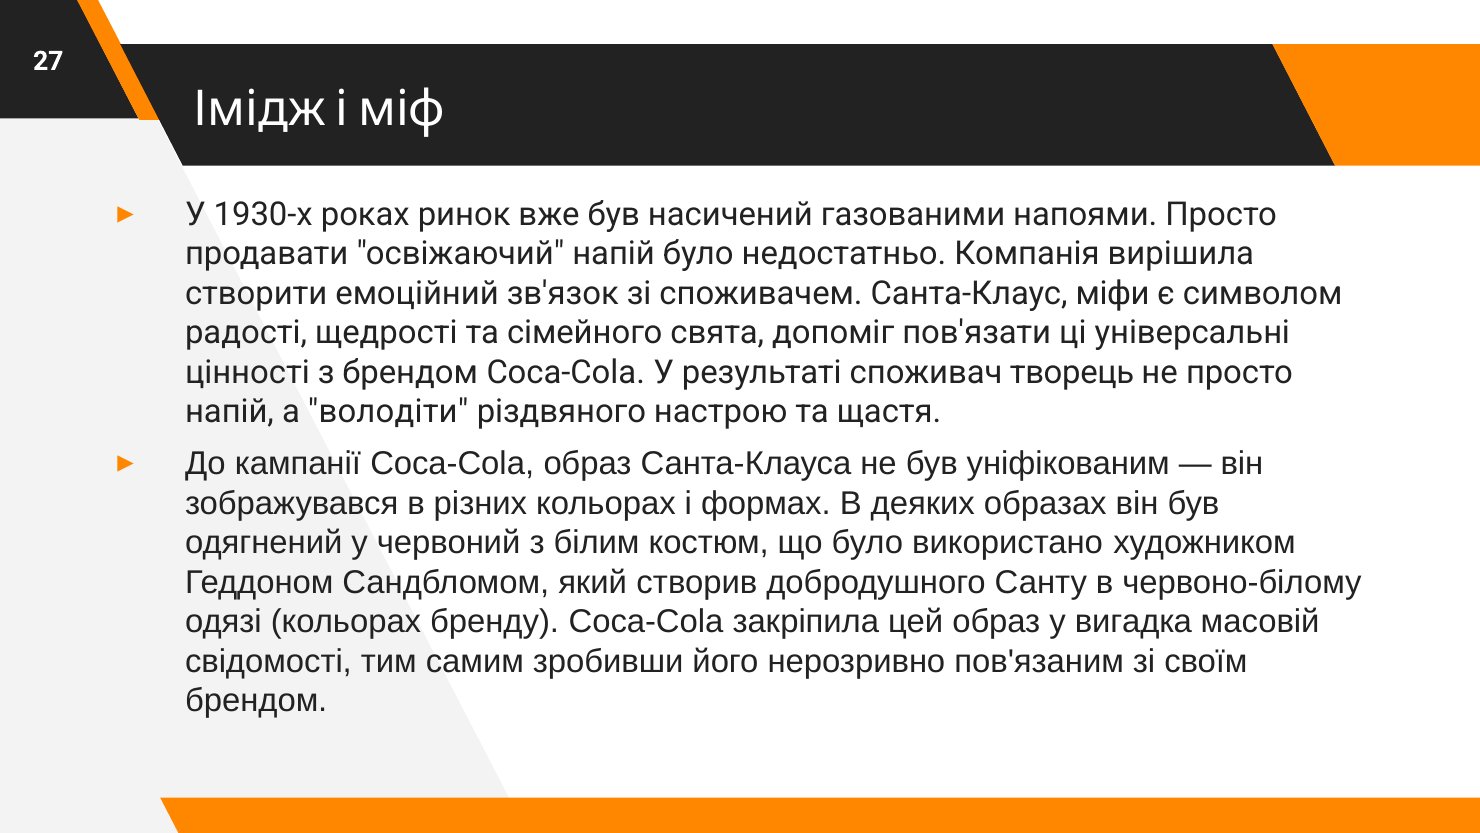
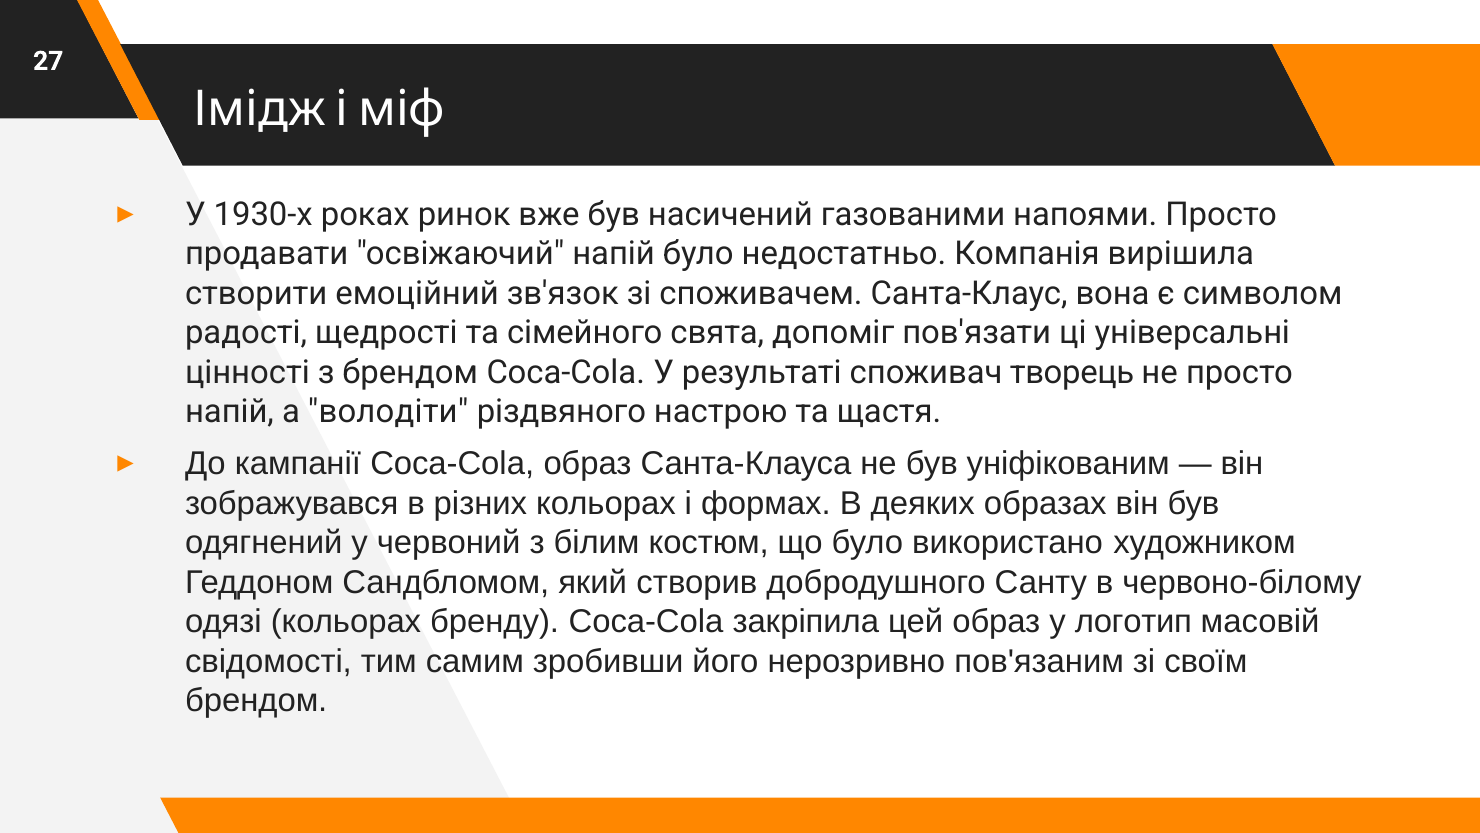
міфи: міфи -> вона
вигадка: вигадка -> логотип
